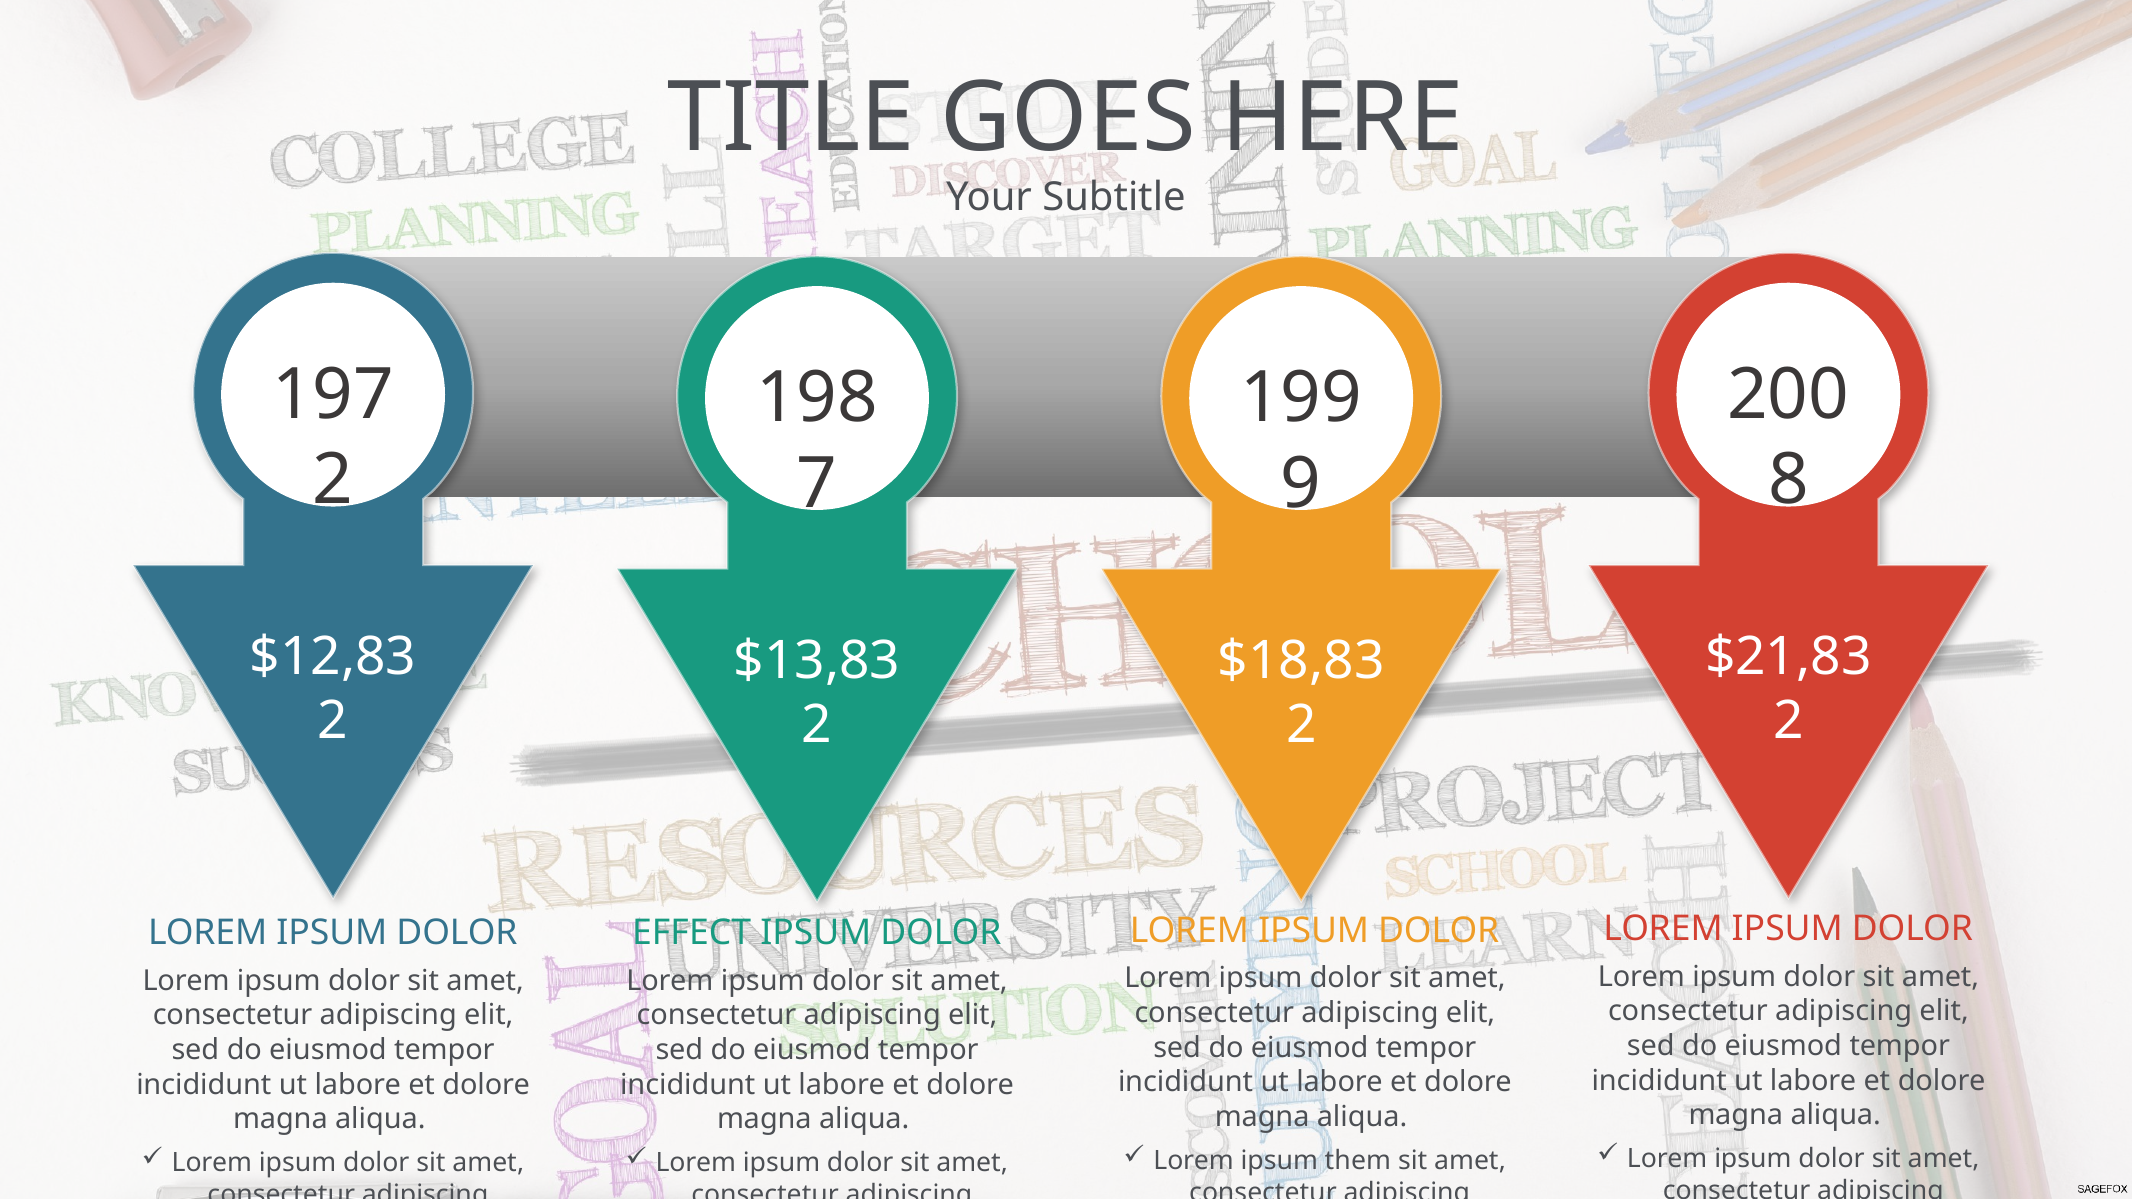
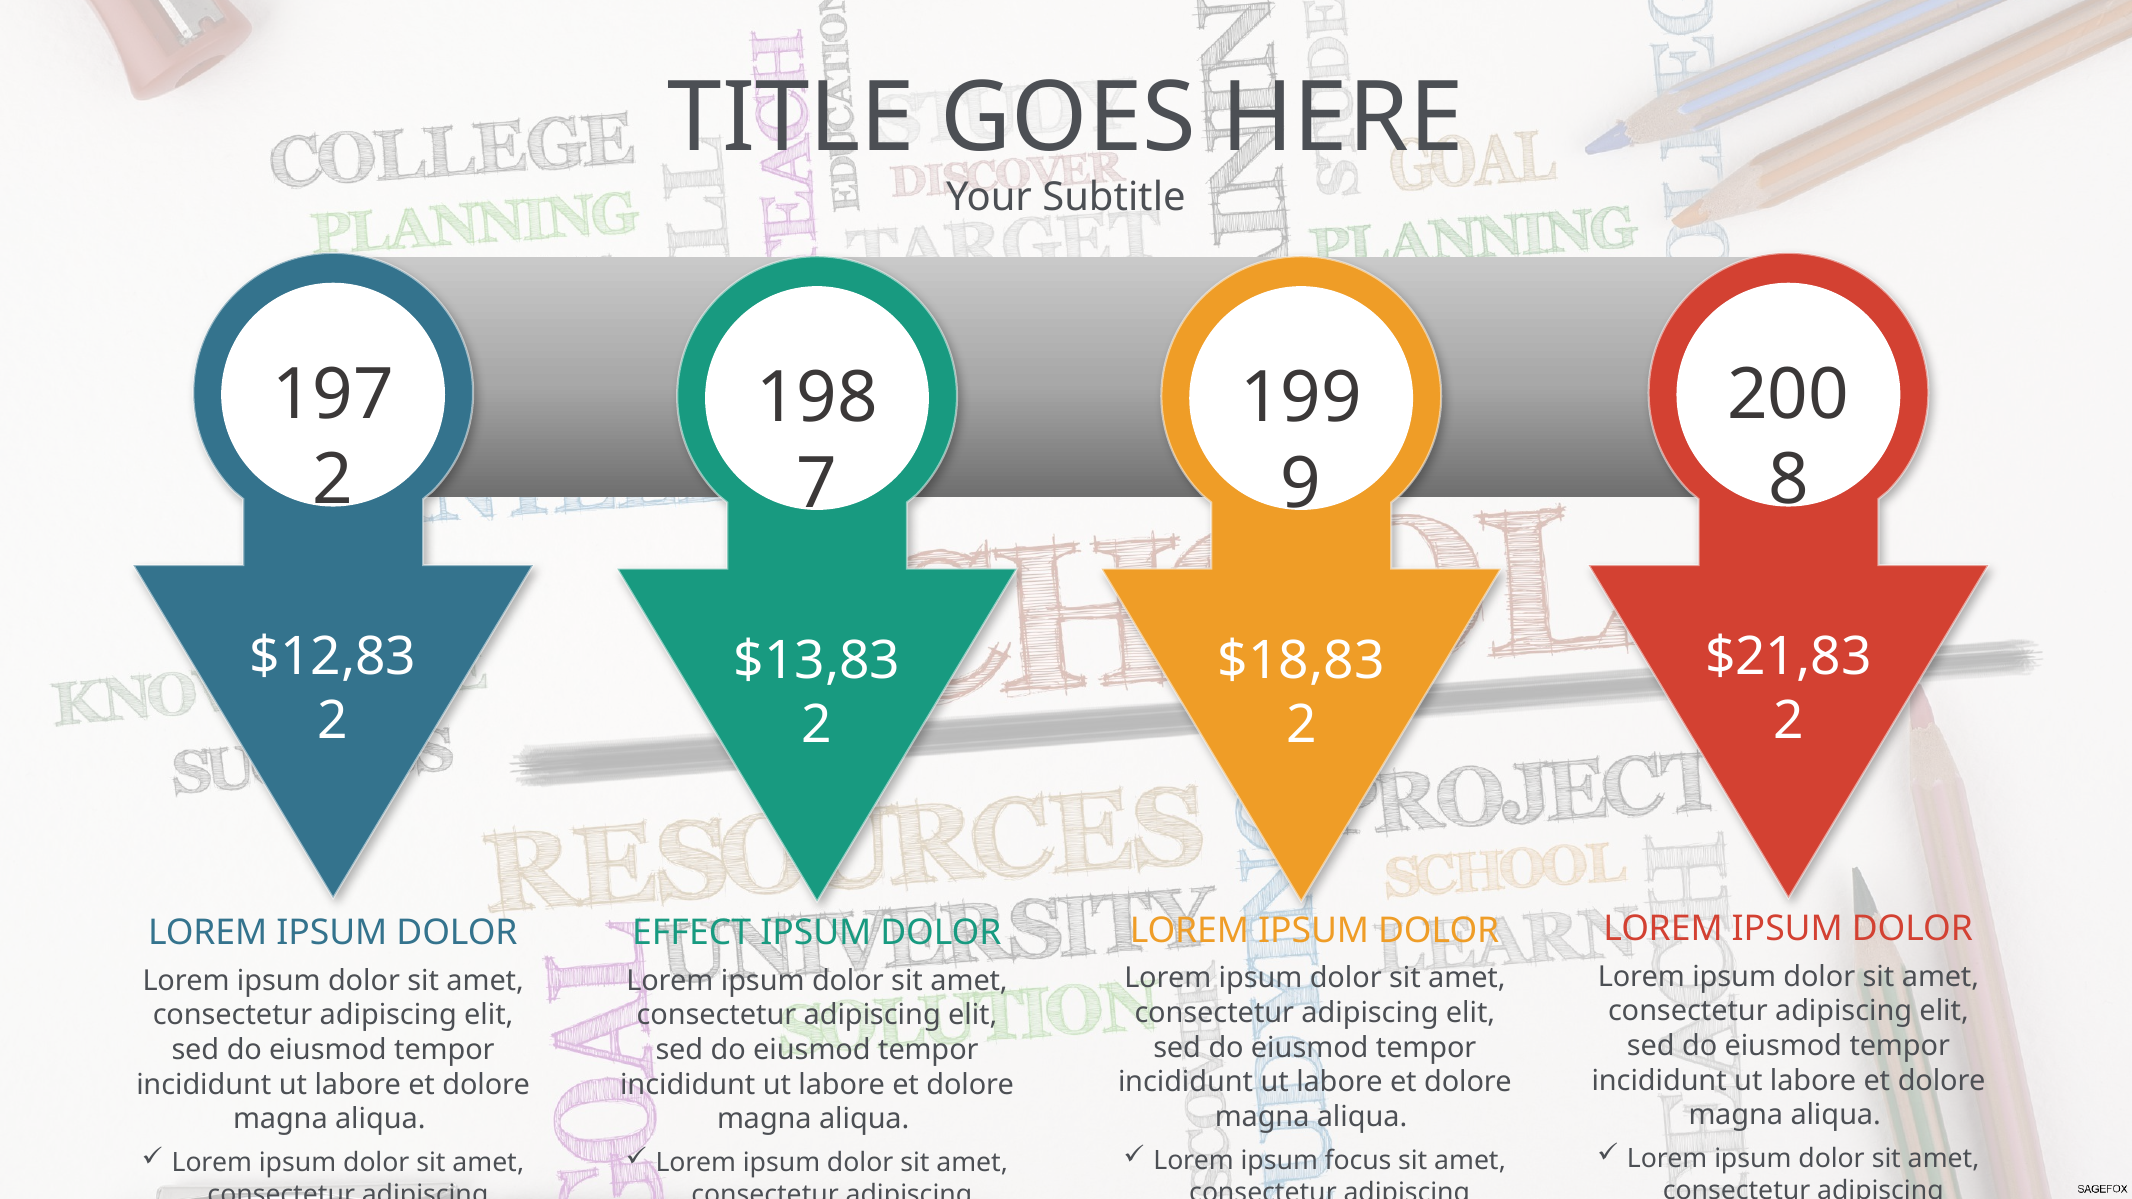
them: them -> focus
